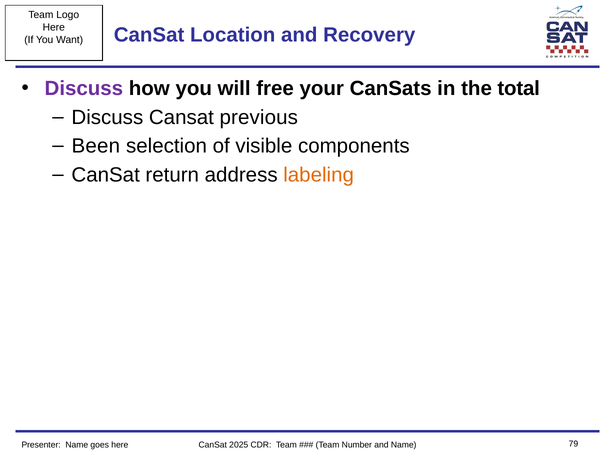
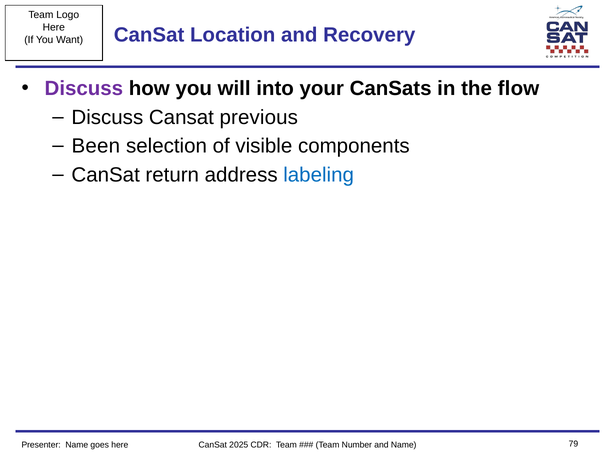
free: free -> into
total: total -> flow
labeling colour: orange -> blue
